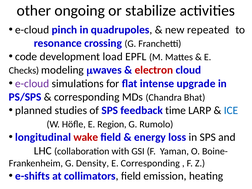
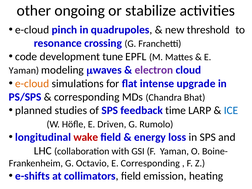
repeated: repeated -> threshold
load: load -> tune
Checks at (24, 71): Checks -> Yaman
electron colour: red -> purple
e-cloud at (32, 84) colour: purple -> orange
Region: Region -> Driven
Density: Density -> Octavio
